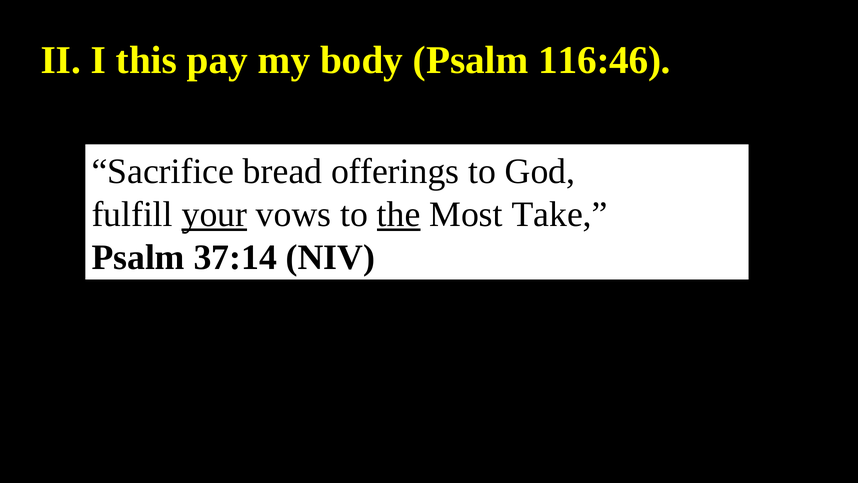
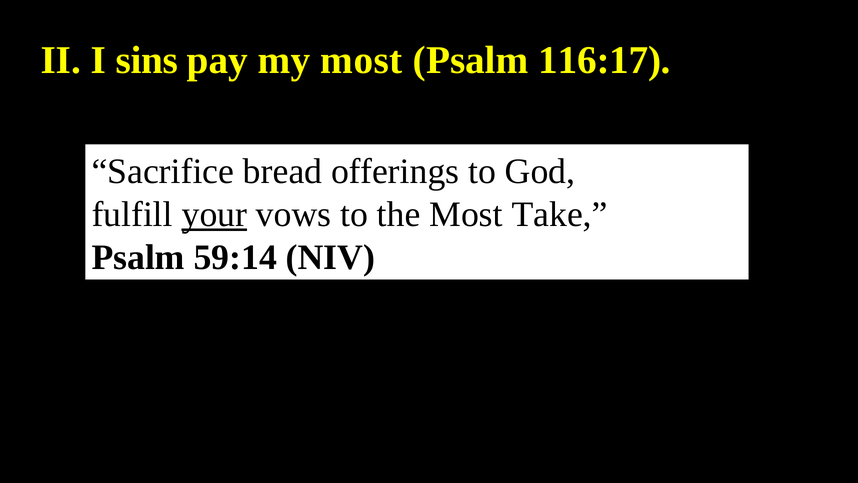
this: this -> sins
my body: body -> most
116:46: 116:46 -> 116:17
the underline: present -> none
37:14: 37:14 -> 59:14
